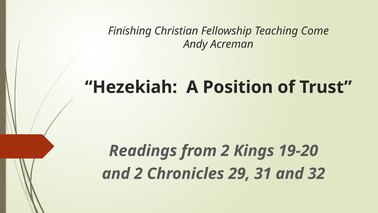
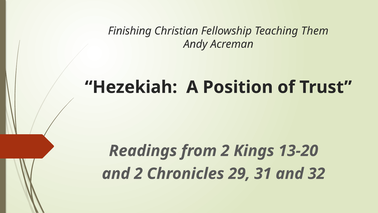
Come: Come -> Them
19-20: 19-20 -> 13-20
